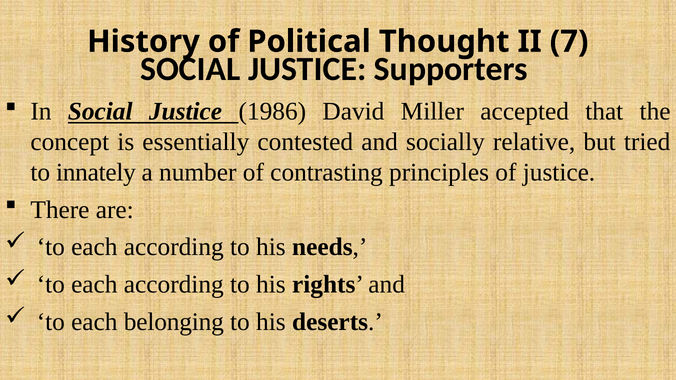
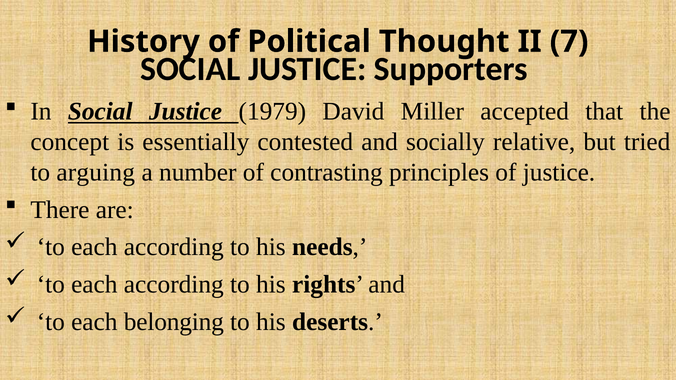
1986: 1986 -> 1979
innately: innately -> arguing
